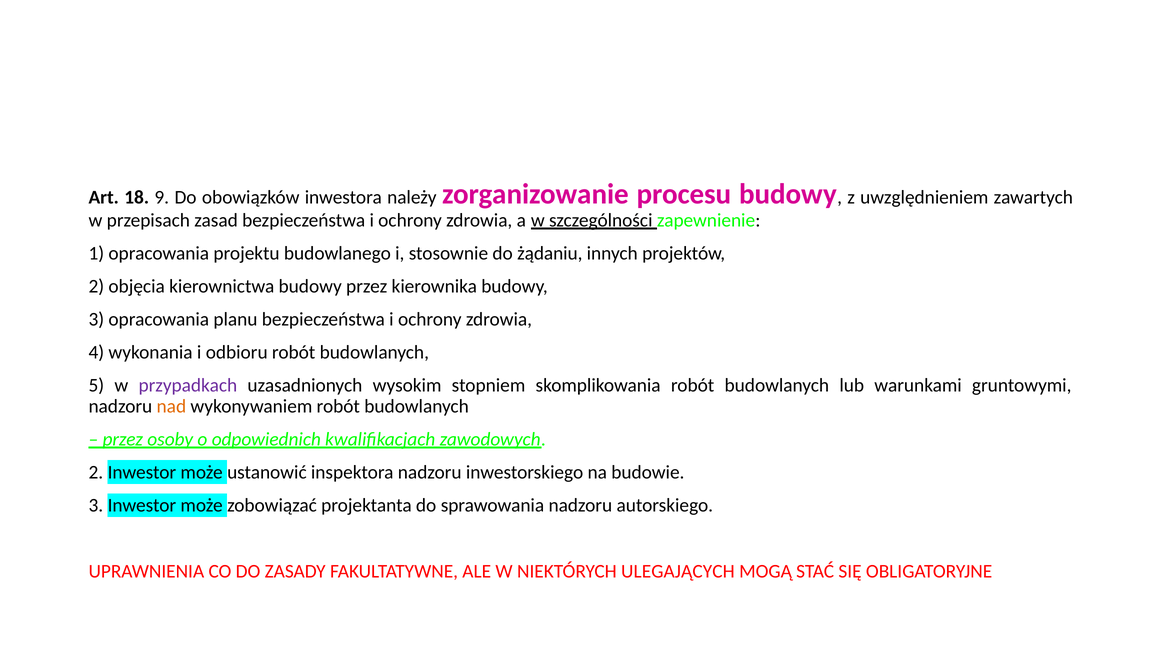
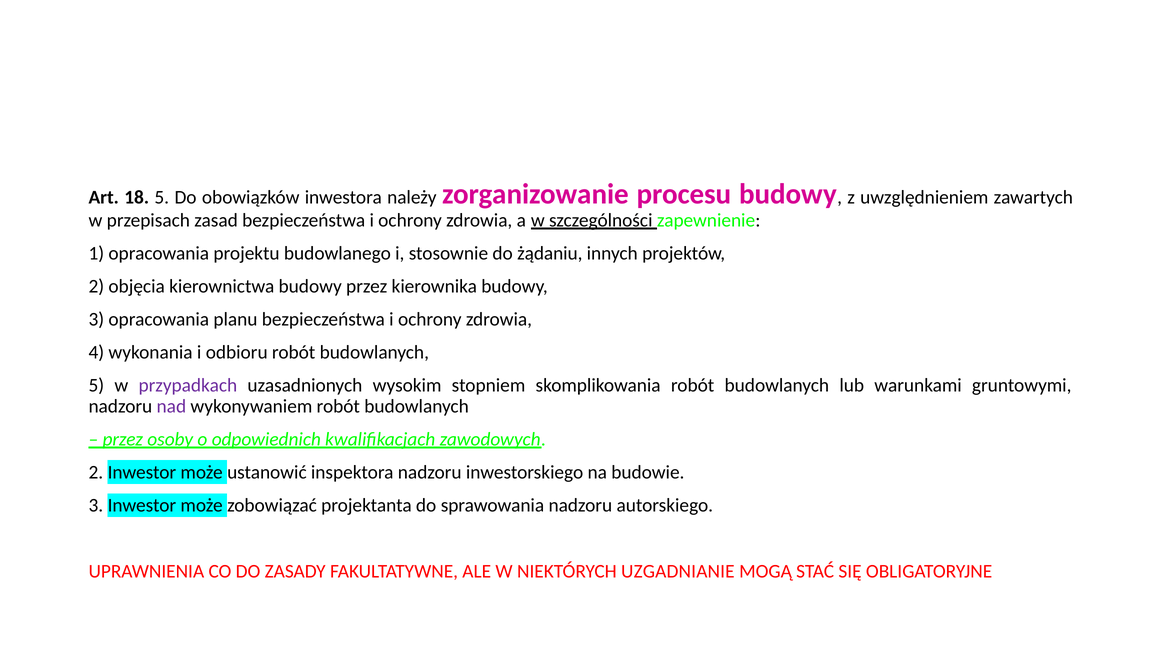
18 9: 9 -> 5
nad colour: orange -> purple
ULEGAJĄCYCH: ULEGAJĄCYCH -> UZGADNIANIE
